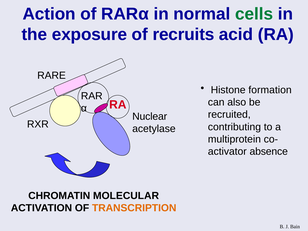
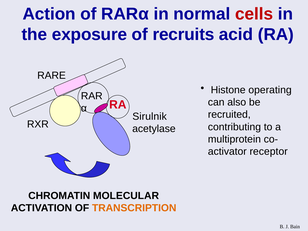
cells colour: green -> red
formation: formation -> operating
Nuclear: Nuclear -> Sirulnik
absence: absence -> receptor
